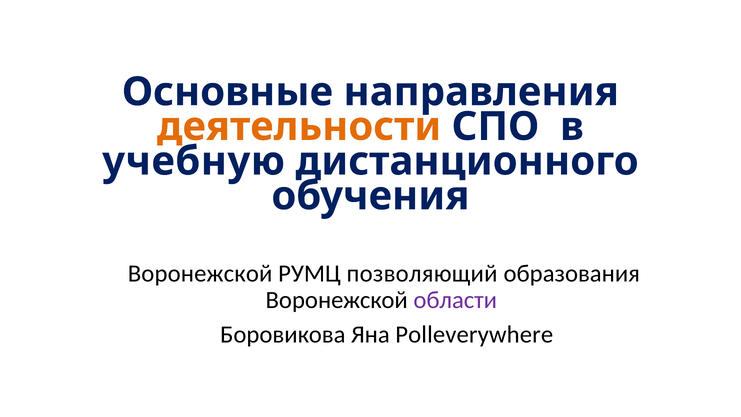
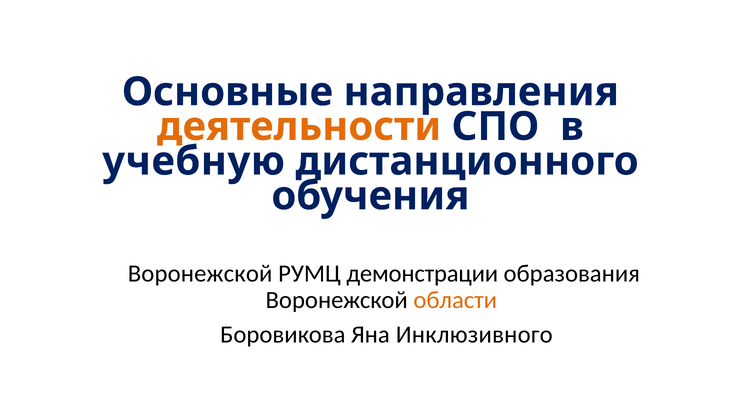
позволяющий: позволяющий -> демонстрации
области colour: purple -> orange
Polleverywhere: Polleverywhere -> Инклюзивного
